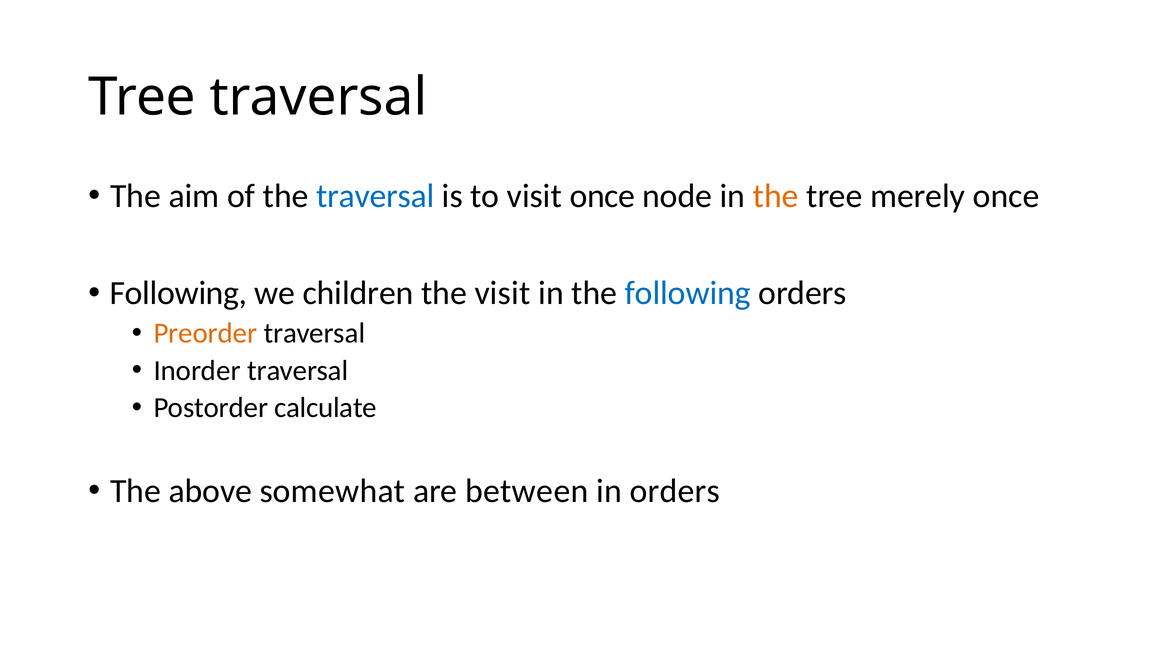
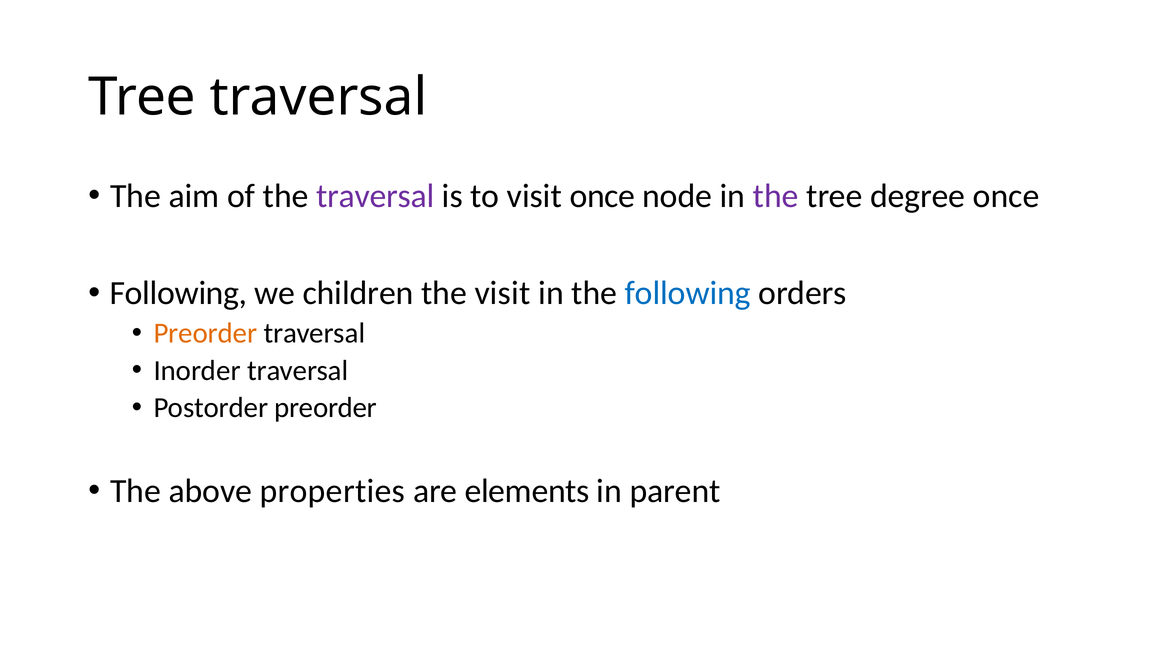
traversal at (375, 196) colour: blue -> purple
the at (776, 196) colour: orange -> purple
merely: merely -> degree
Postorder calculate: calculate -> preorder
somewhat: somewhat -> properties
between: between -> elements
in orders: orders -> parent
